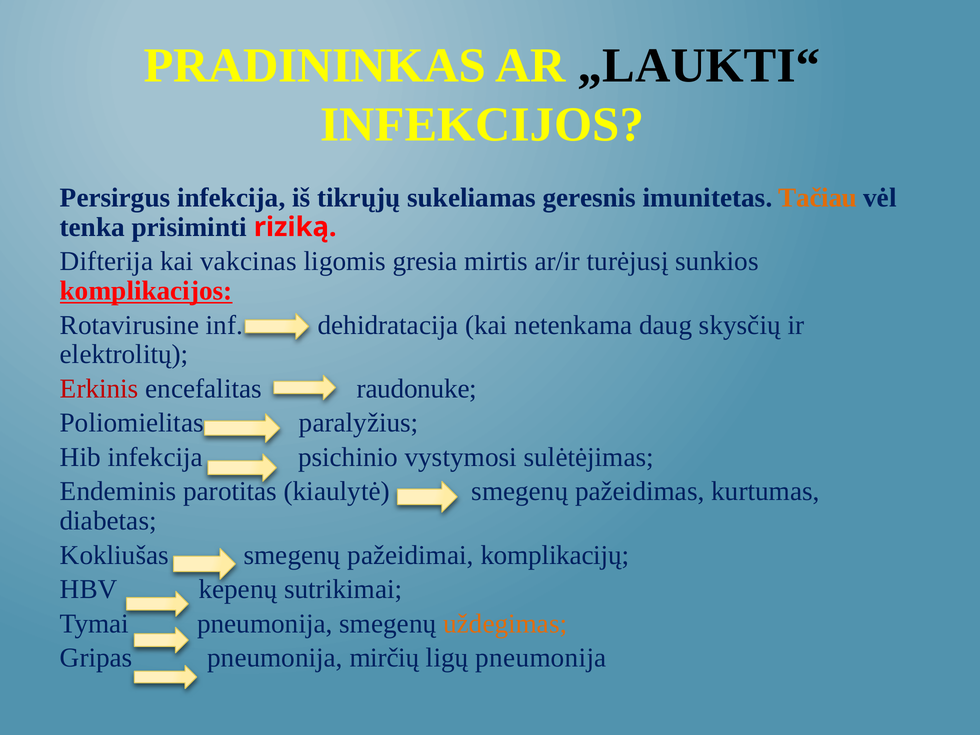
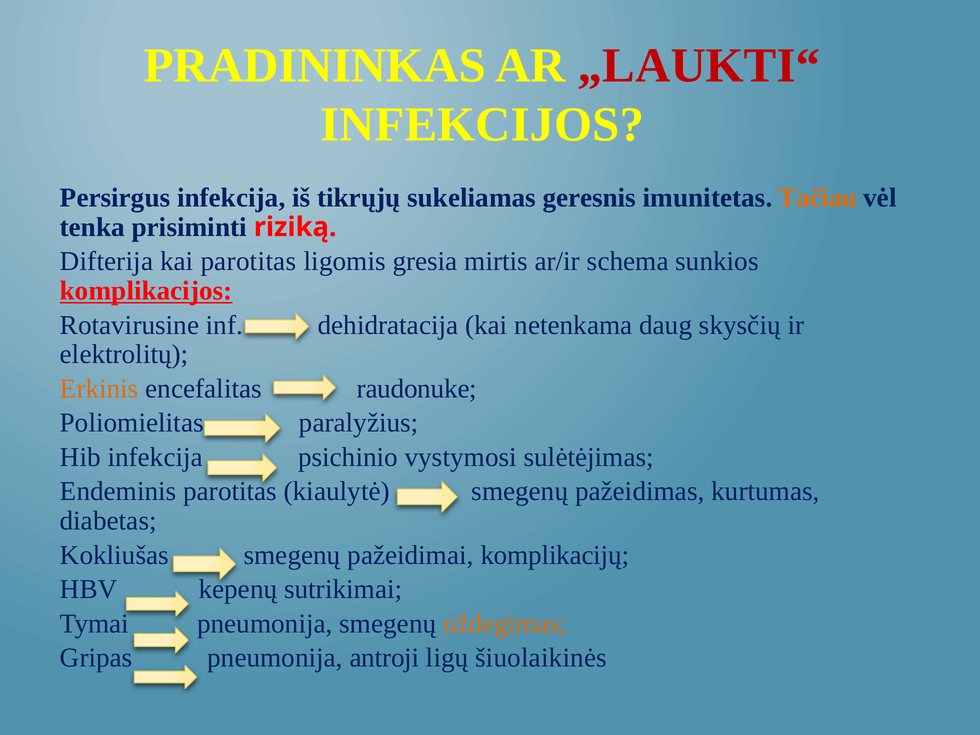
„LAUKTI“ colour: black -> red
kai vakcinas: vakcinas -> parotitas
turėjusį: turėjusį -> schema
Erkinis colour: red -> orange
mirčių: mirčių -> antroji
ligų pneumonija: pneumonija -> šiuolaikinės
